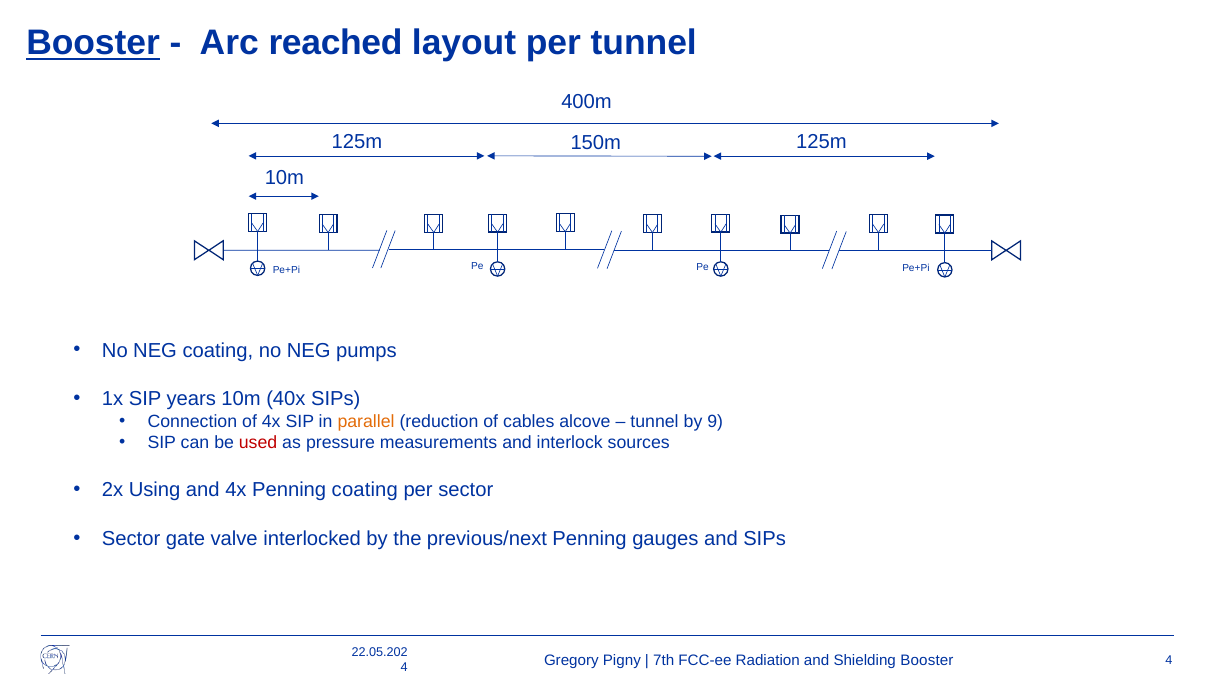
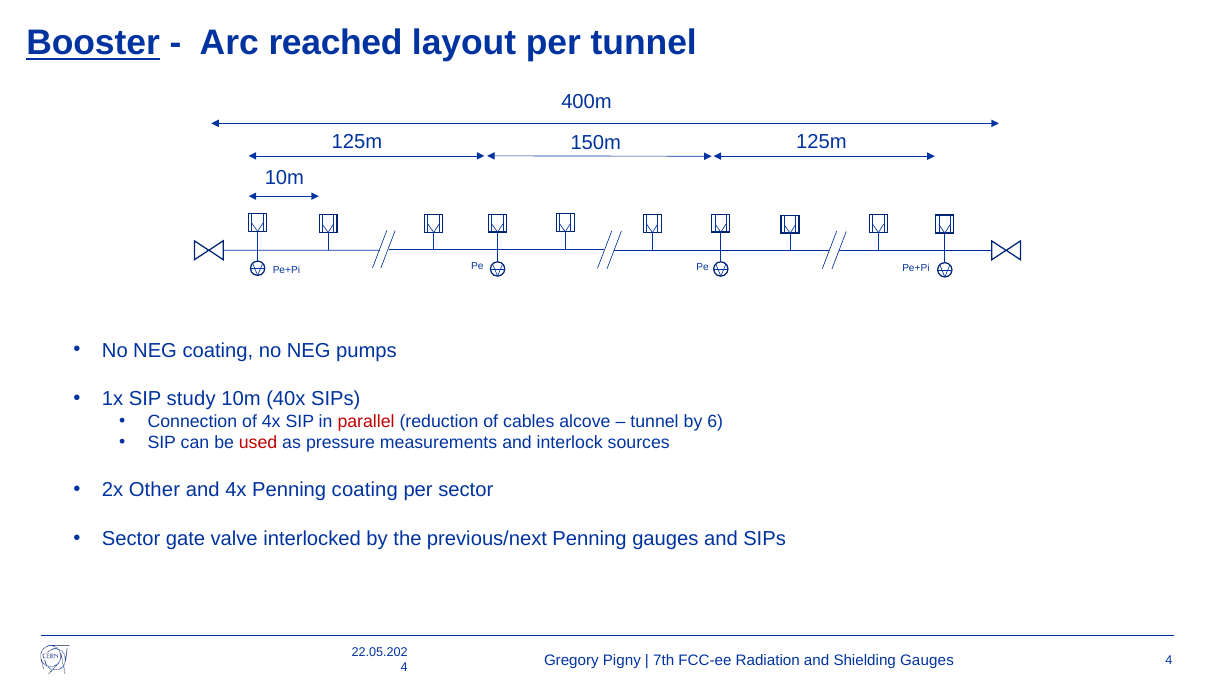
years: years -> study
parallel colour: orange -> red
9: 9 -> 6
Using: Using -> Other
Shielding Booster: Booster -> Gauges
